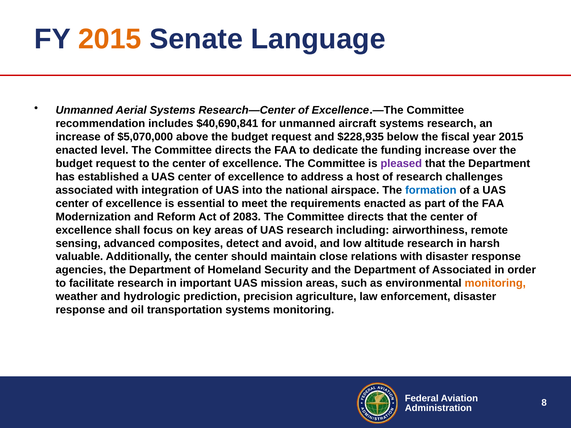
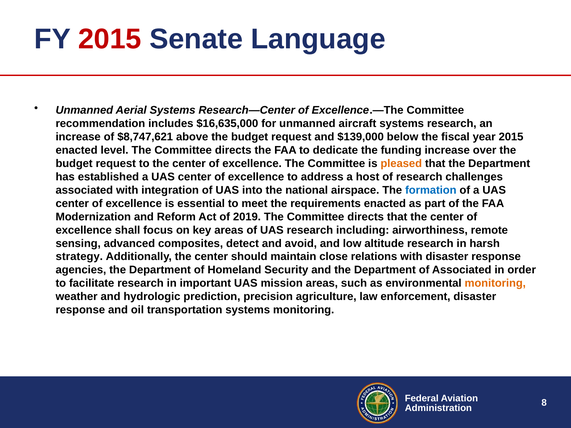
2015 at (110, 39) colour: orange -> red
$40,690,841: $40,690,841 -> $16,635,000
$5,070,000: $5,070,000 -> $8,747,621
$228,935: $228,935 -> $139,000
pleased colour: purple -> orange
2083: 2083 -> 2019
valuable: valuable -> strategy
